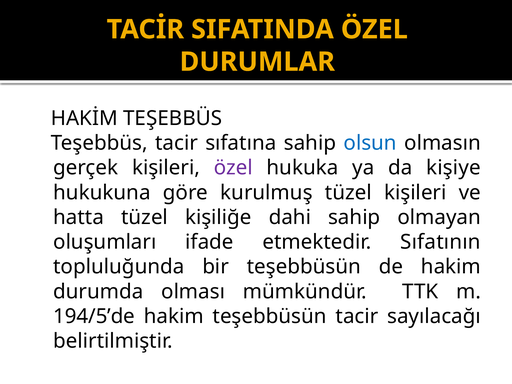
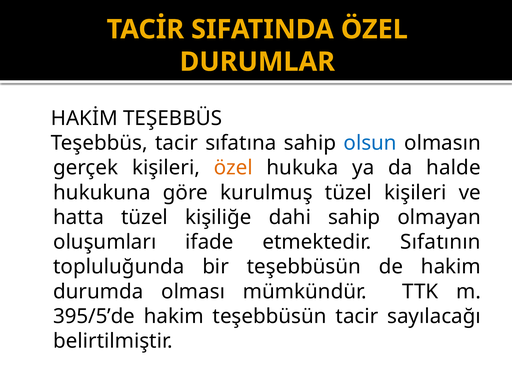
özel at (233, 168) colour: purple -> orange
kişiye: kişiye -> halde
194/5’de: 194/5’de -> 395/5’de
